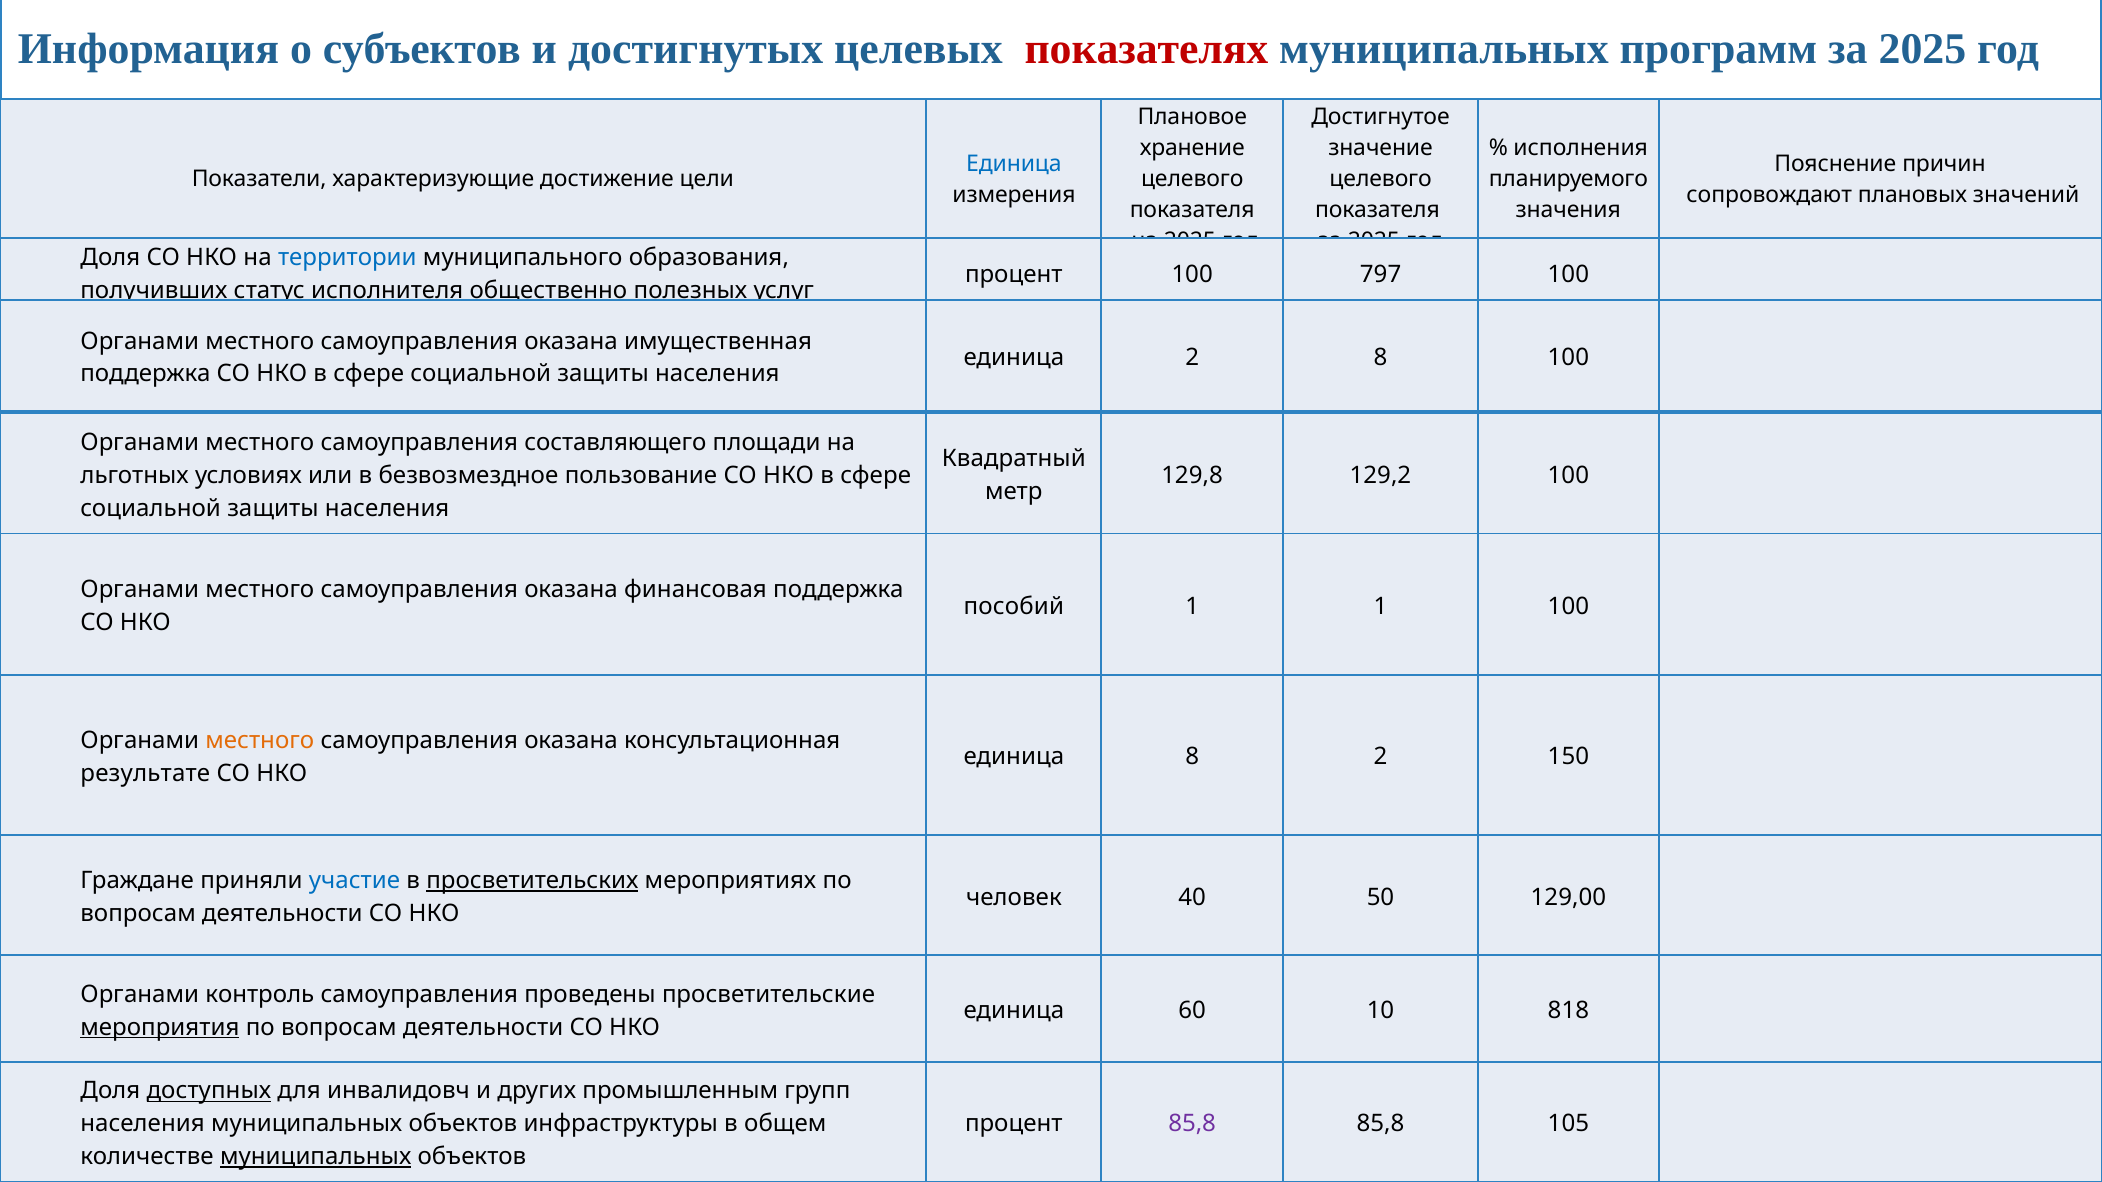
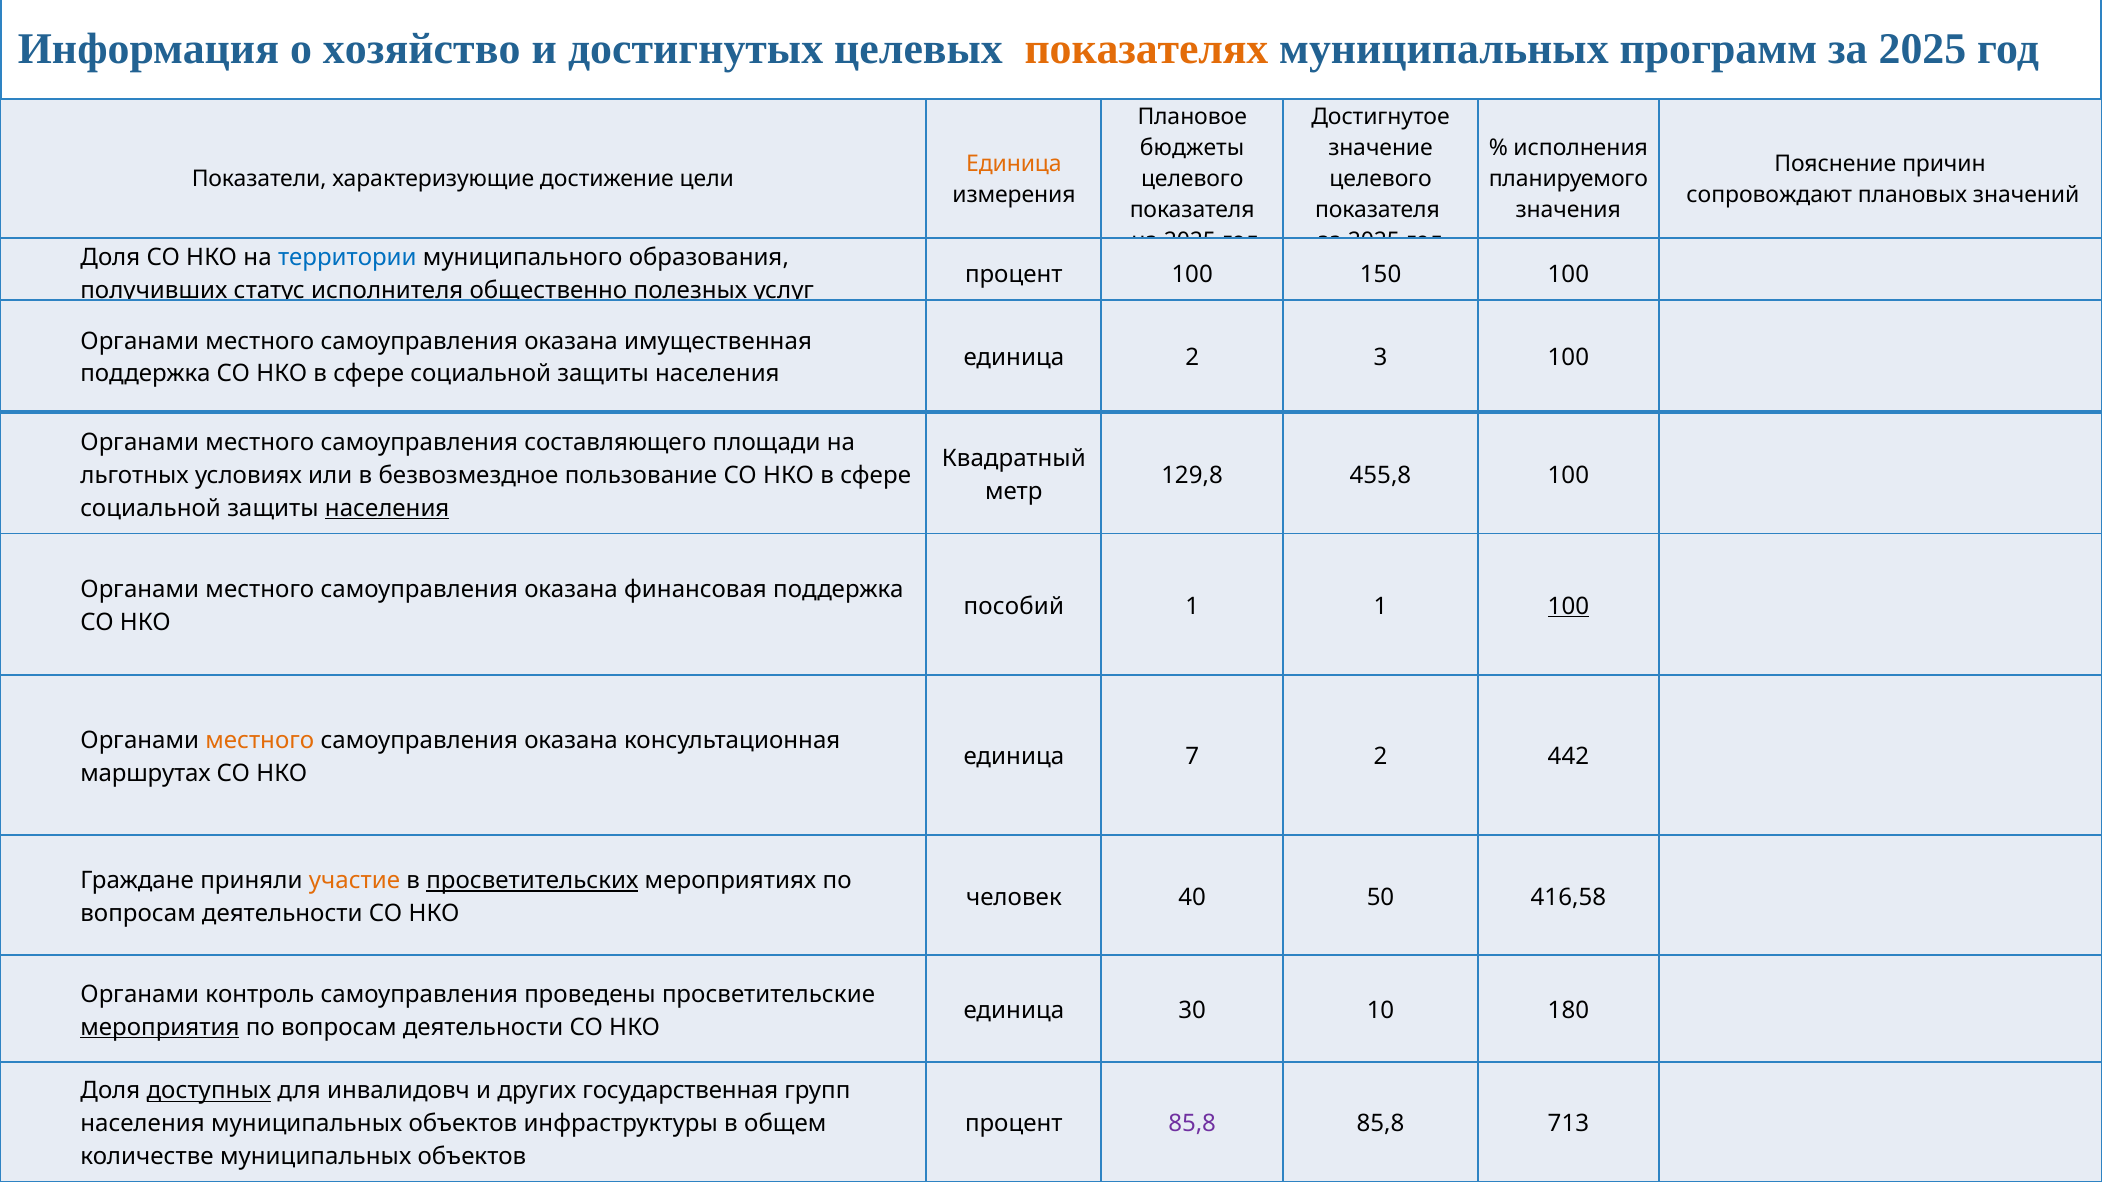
субъектов: субъектов -> хозяйство
показателях colour: red -> orange
хранение: хранение -> бюджеты
Единица at (1014, 164) colour: blue -> orange
797: 797 -> 150
2 8: 8 -> 3
129,2: 129,2 -> 455,8
населения at (387, 508) underline: none -> present
100 at (1568, 606) underline: none -> present
единица 8: 8 -> 7
150: 150 -> 442
результате: результате -> маршрутах
участие colour: blue -> orange
129,00: 129,00 -> 416,58
60: 60 -> 30
818: 818 -> 180
промышленным: промышленным -> государственная
105: 105 -> 713
муниципальных at (316, 1157) underline: present -> none
